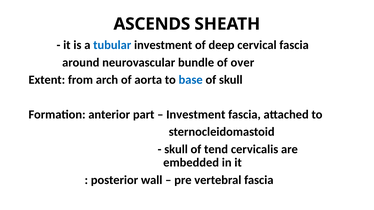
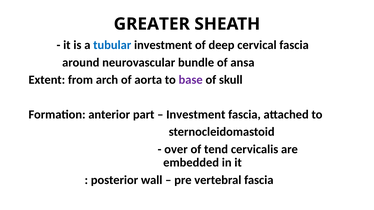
ASCENDS: ASCENDS -> GREATER
over: over -> ansa
base colour: blue -> purple
skull at (176, 149): skull -> over
